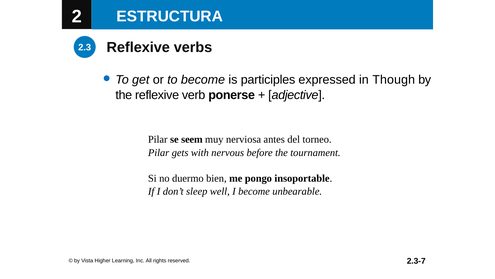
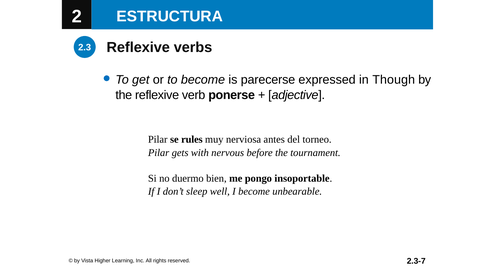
participles: participles -> parecerse
seem: seem -> rules
